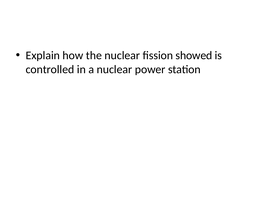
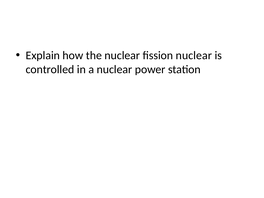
fission showed: showed -> nuclear
